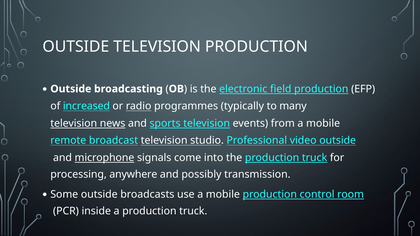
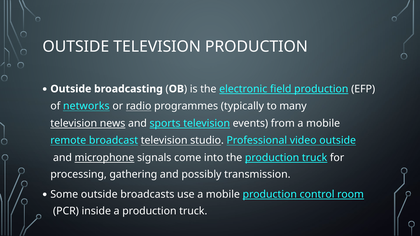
increased: increased -> networks
anywhere: anywhere -> gathering
